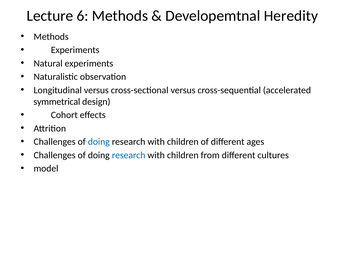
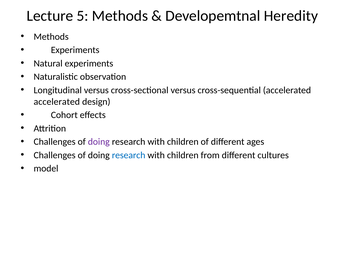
6: 6 -> 5
symmetrical at (57, 102): symmetrical -> accelerated
doing at (99, 142) colour: blue -> purple
